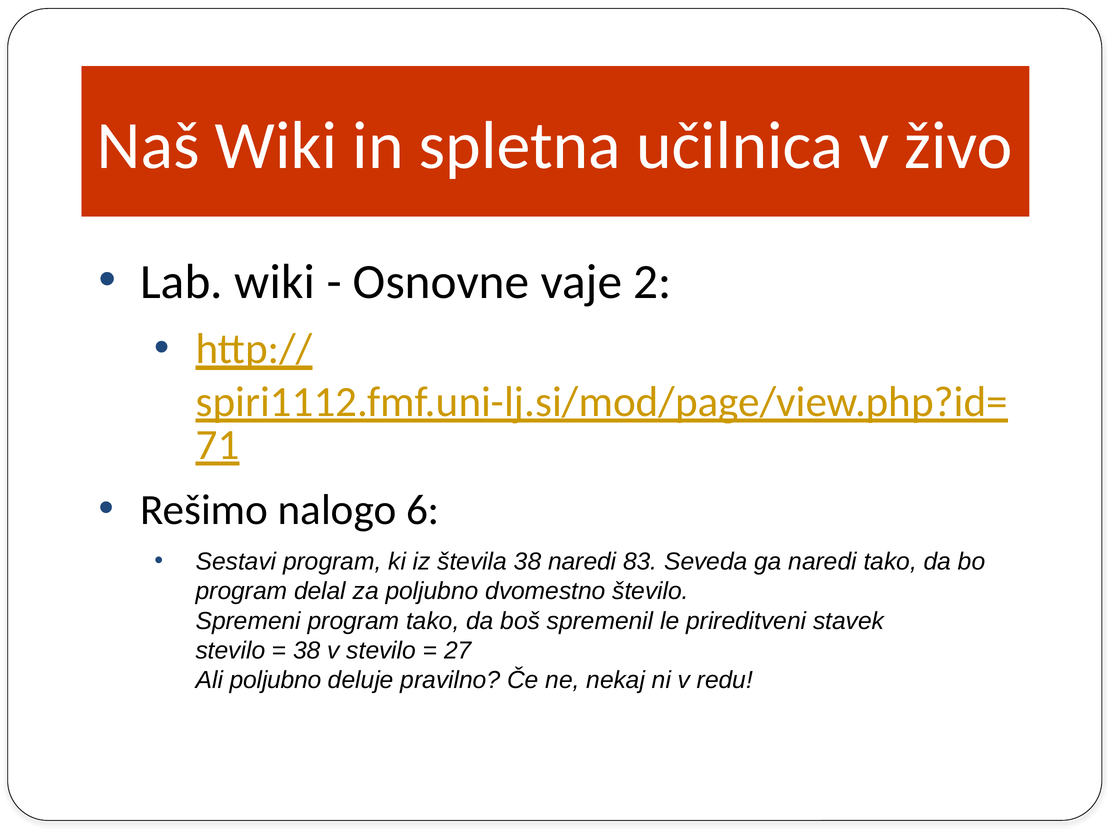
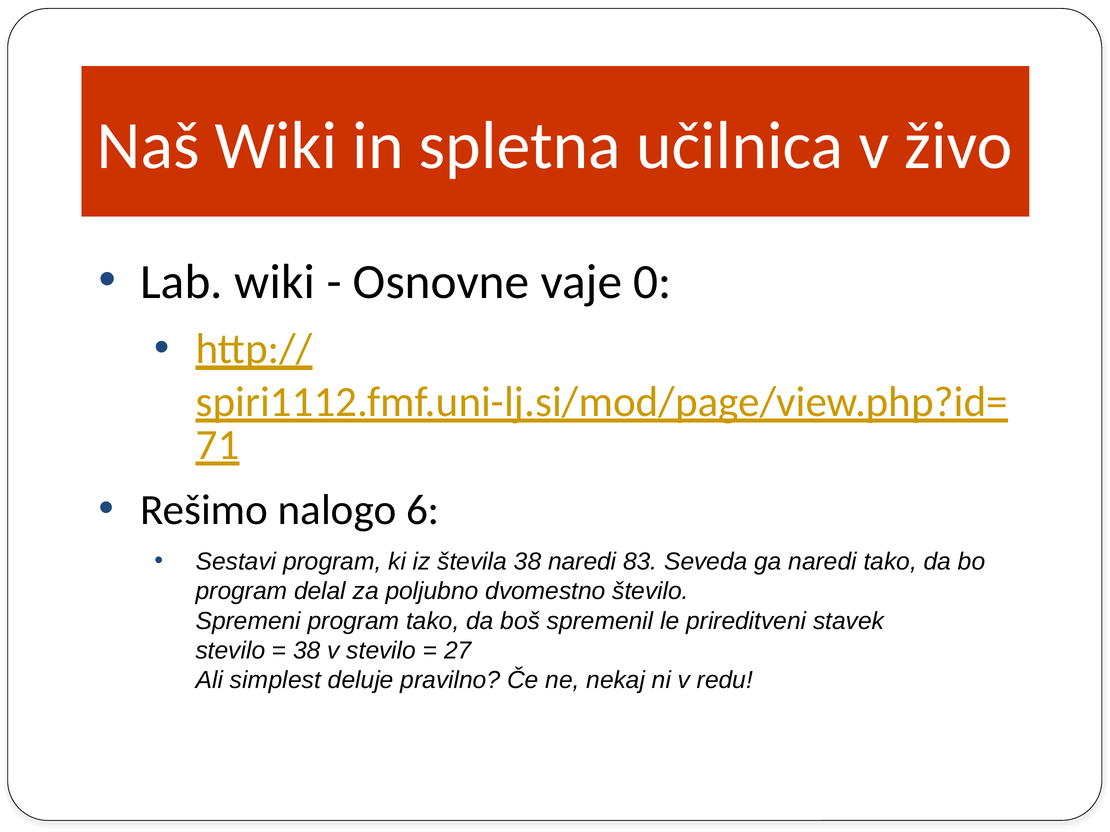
2: 2 -> 0
Ali poljubno: poljubno -> simplest
